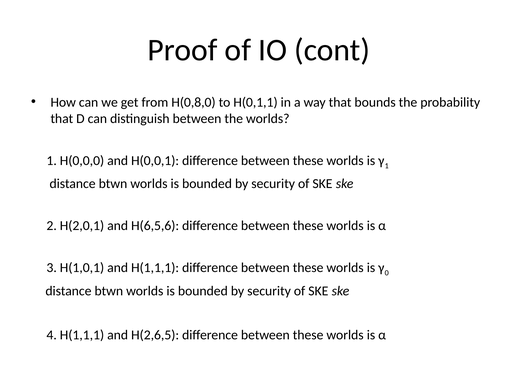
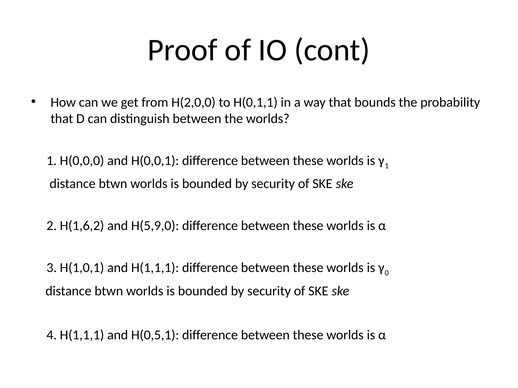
H(0,8,0: H(0,8,0 -> H(2,0,0
H(2,0,1: H(2,0,1 -> H(1,6,2
H(6,5,6: H(6,5,6 -> H(5,9,0
H(2,6,5: H(2,6,5 -> H(0,5,1
